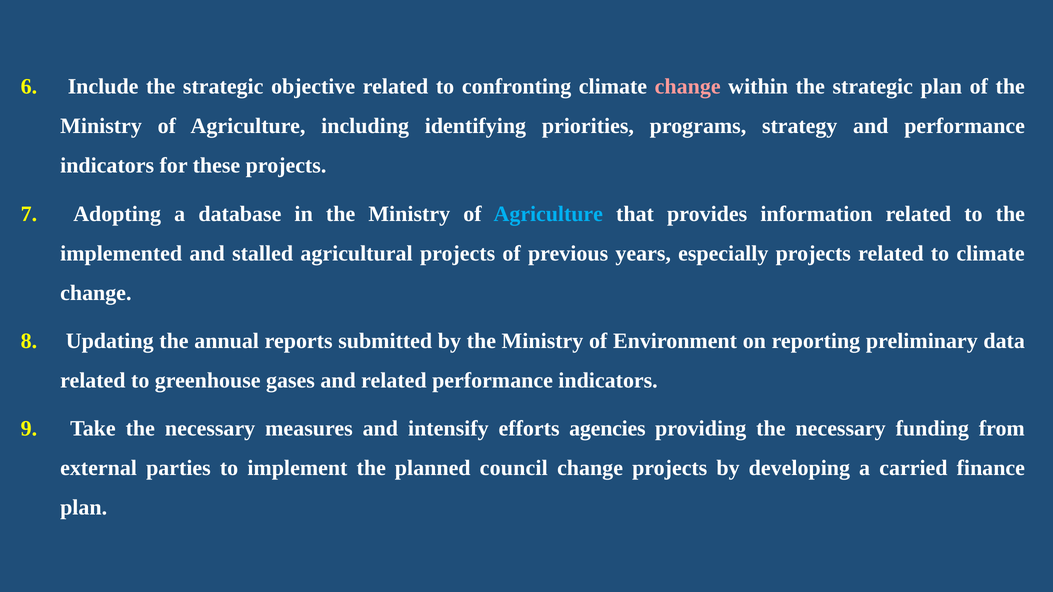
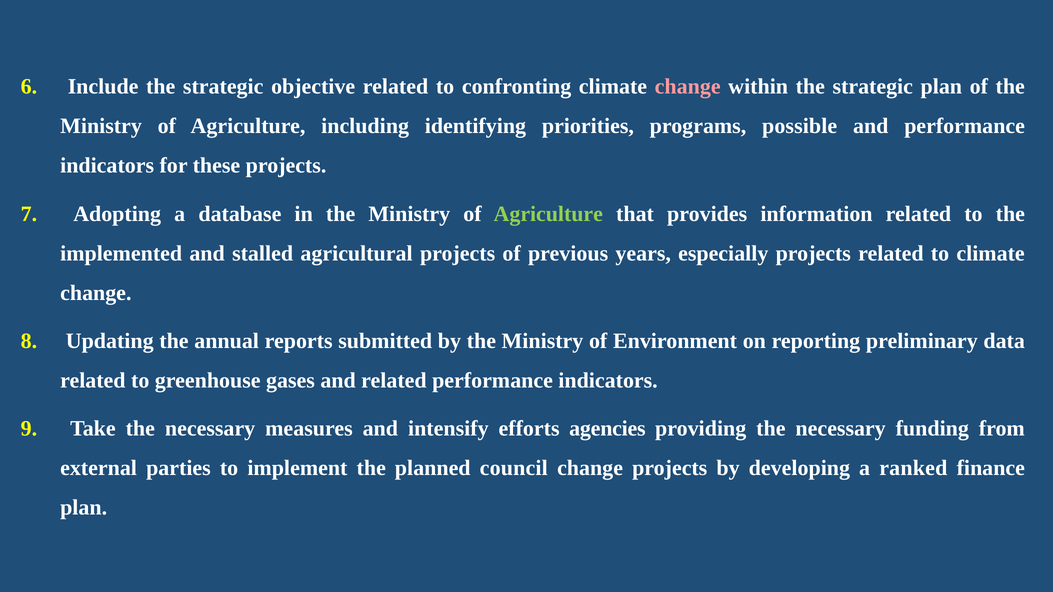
strategy: strategy -> possible
Agriculture at (548, 214) colour: light blue -> light green
carried: carried -> ranked
